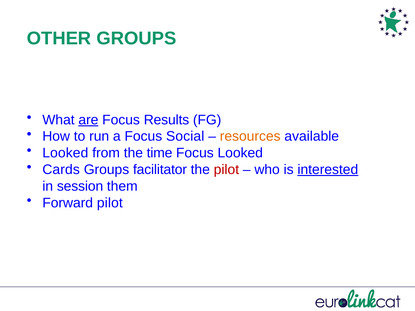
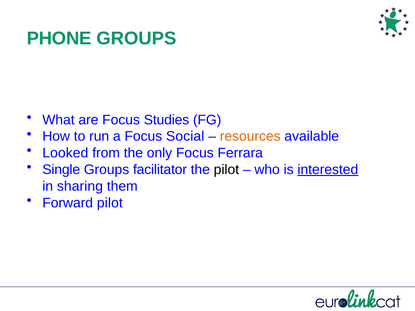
OTHER: OTHER -> PHONE
are underline: present -> none
Results: Results -> Studies
time: time -> only
Focus Looked: Looked -> Ferrara
Cards: Cards -> Single
pilot at (226, 170) colour: red -> black
session: session -> sharing
